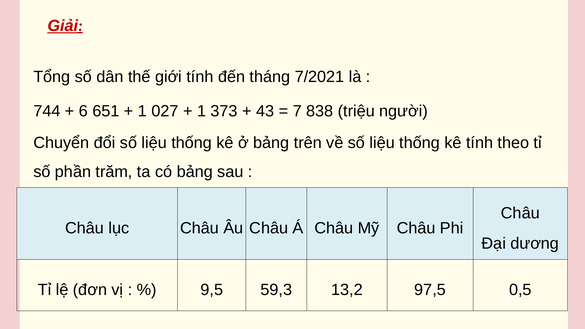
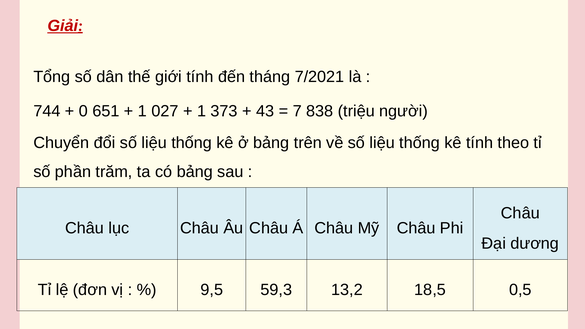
6: 6 -> 0
97,5: 97,5 -> 18,5
